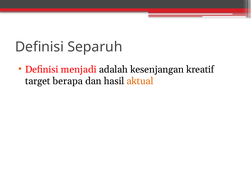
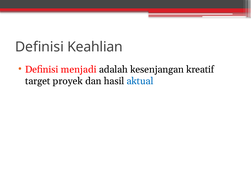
Separuh: Separuh -> Keahlian
berapa: berapa -> proyek
aktual colour: orange -> blue
